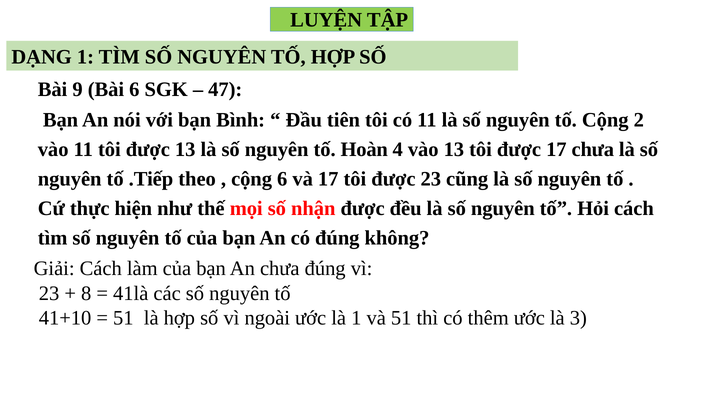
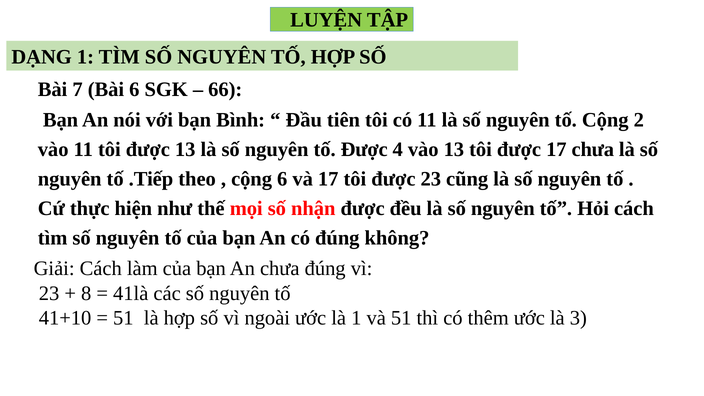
9: 9 -> 7
47: 47 -> 66
tố Hoàn: Hoàn -> Được
